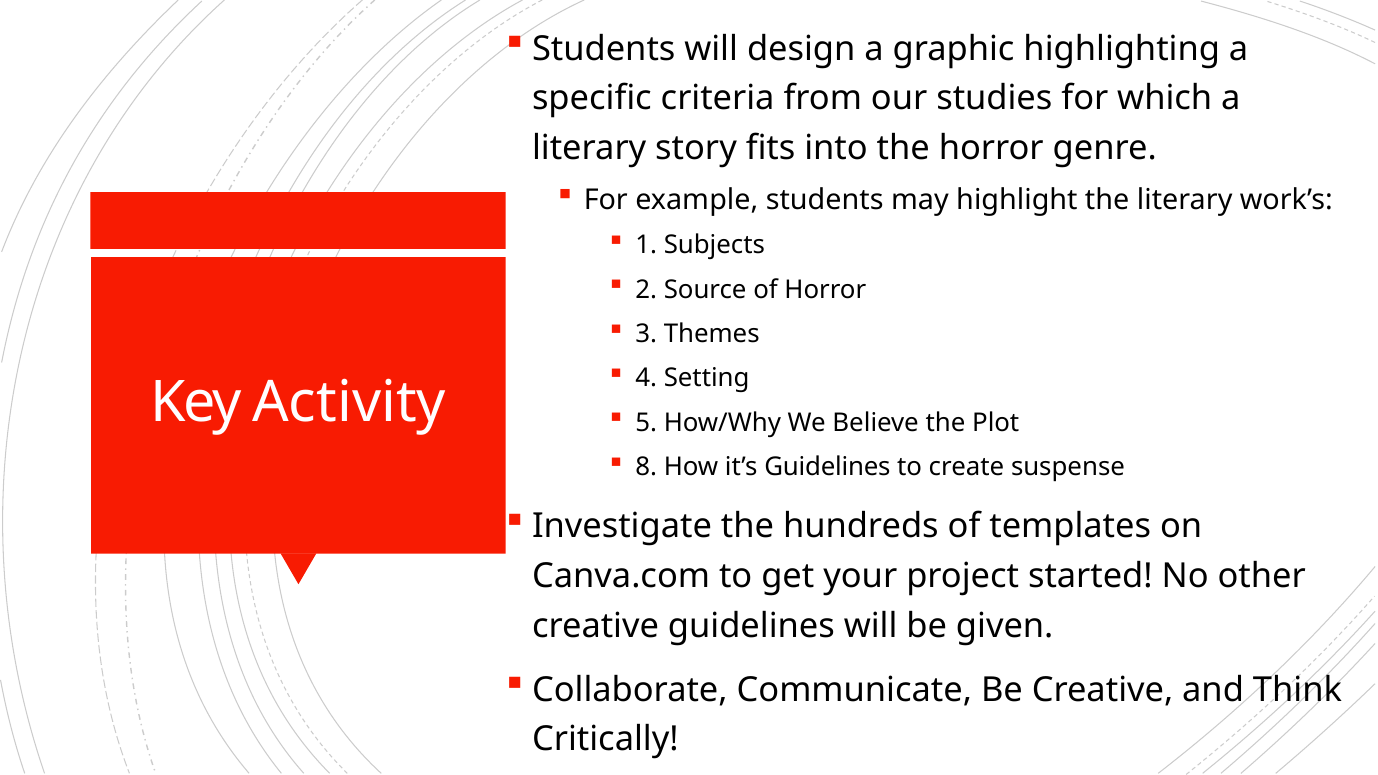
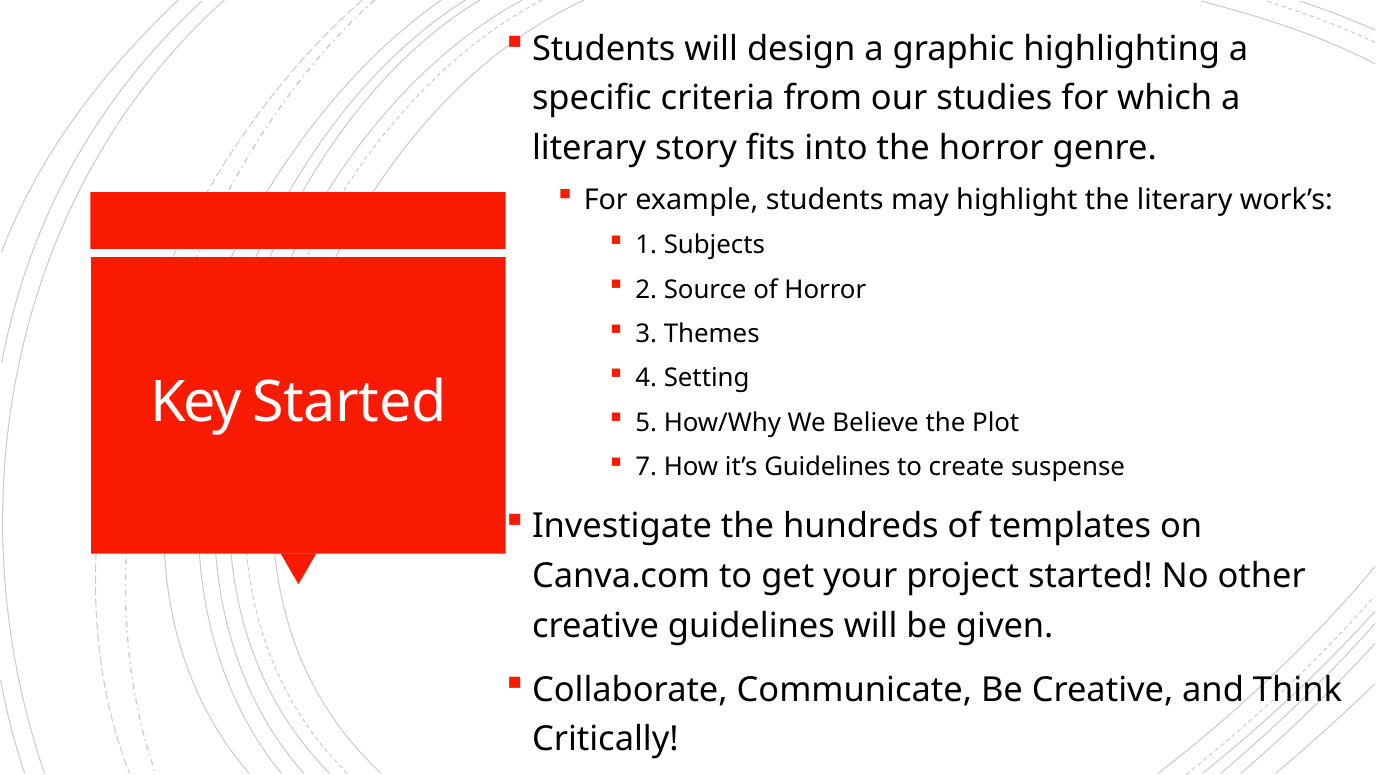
Key Activity: Activity -> Started
8: 8 -> 7
